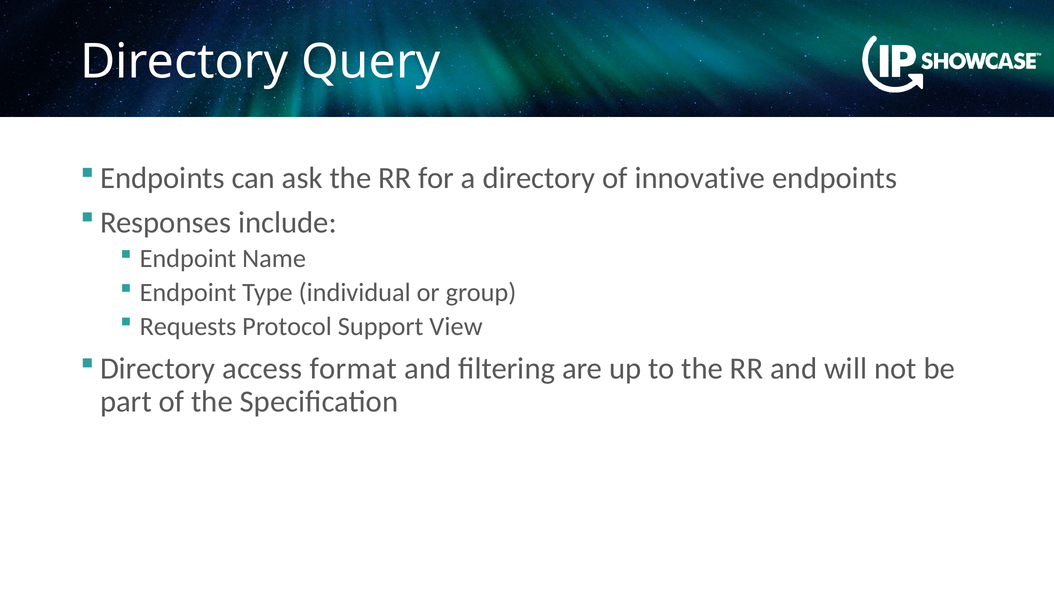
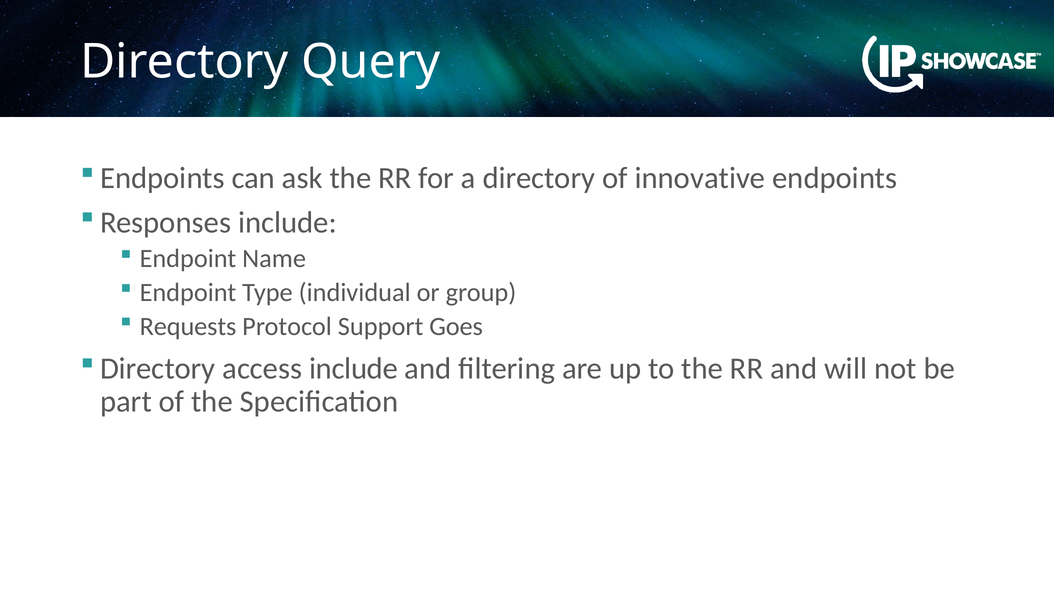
View: View -> Goes
access format: format -> include
